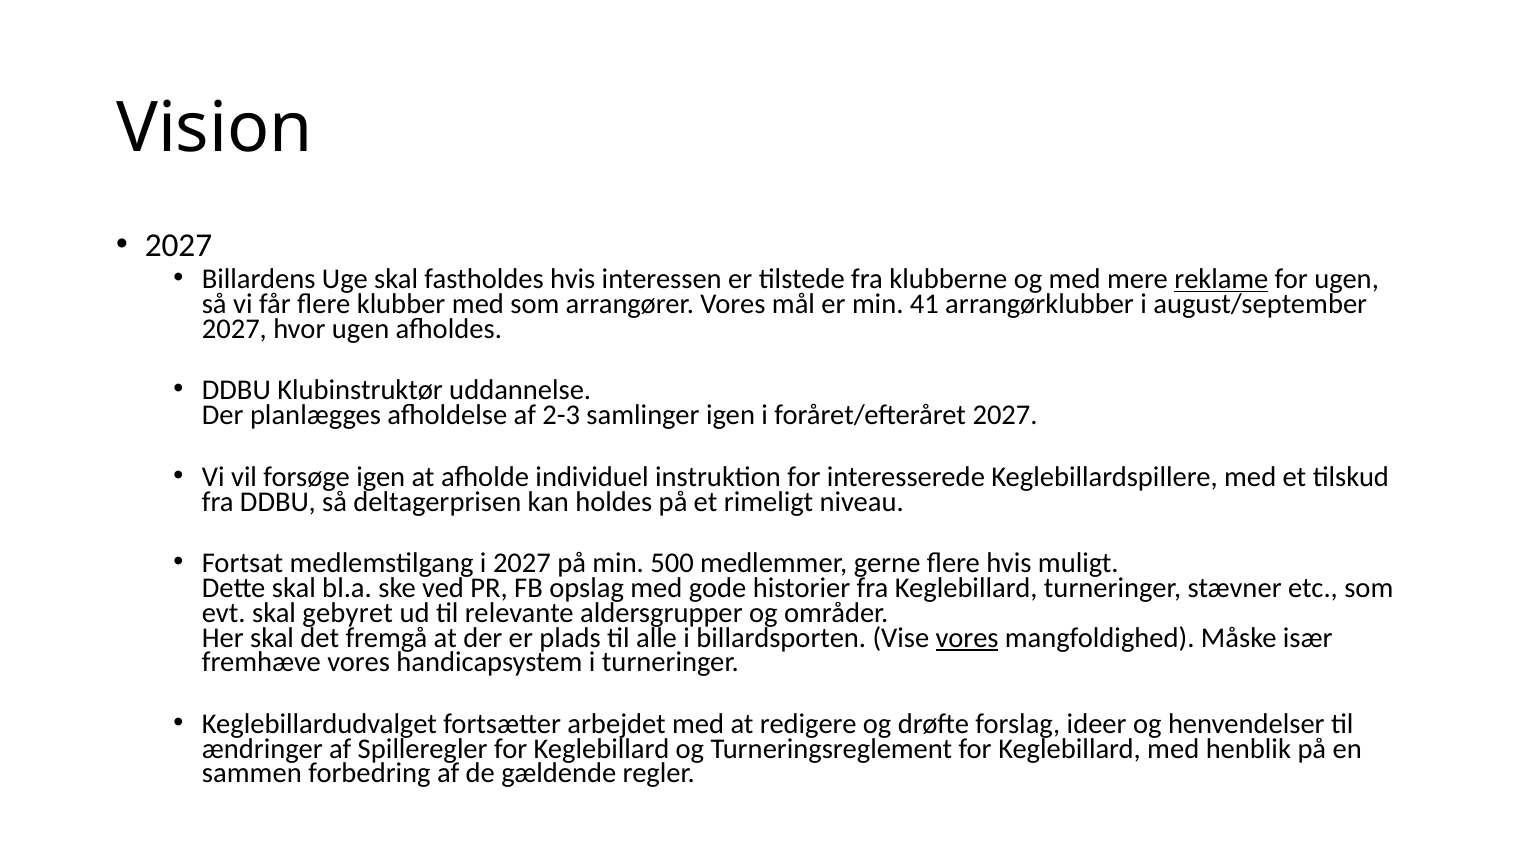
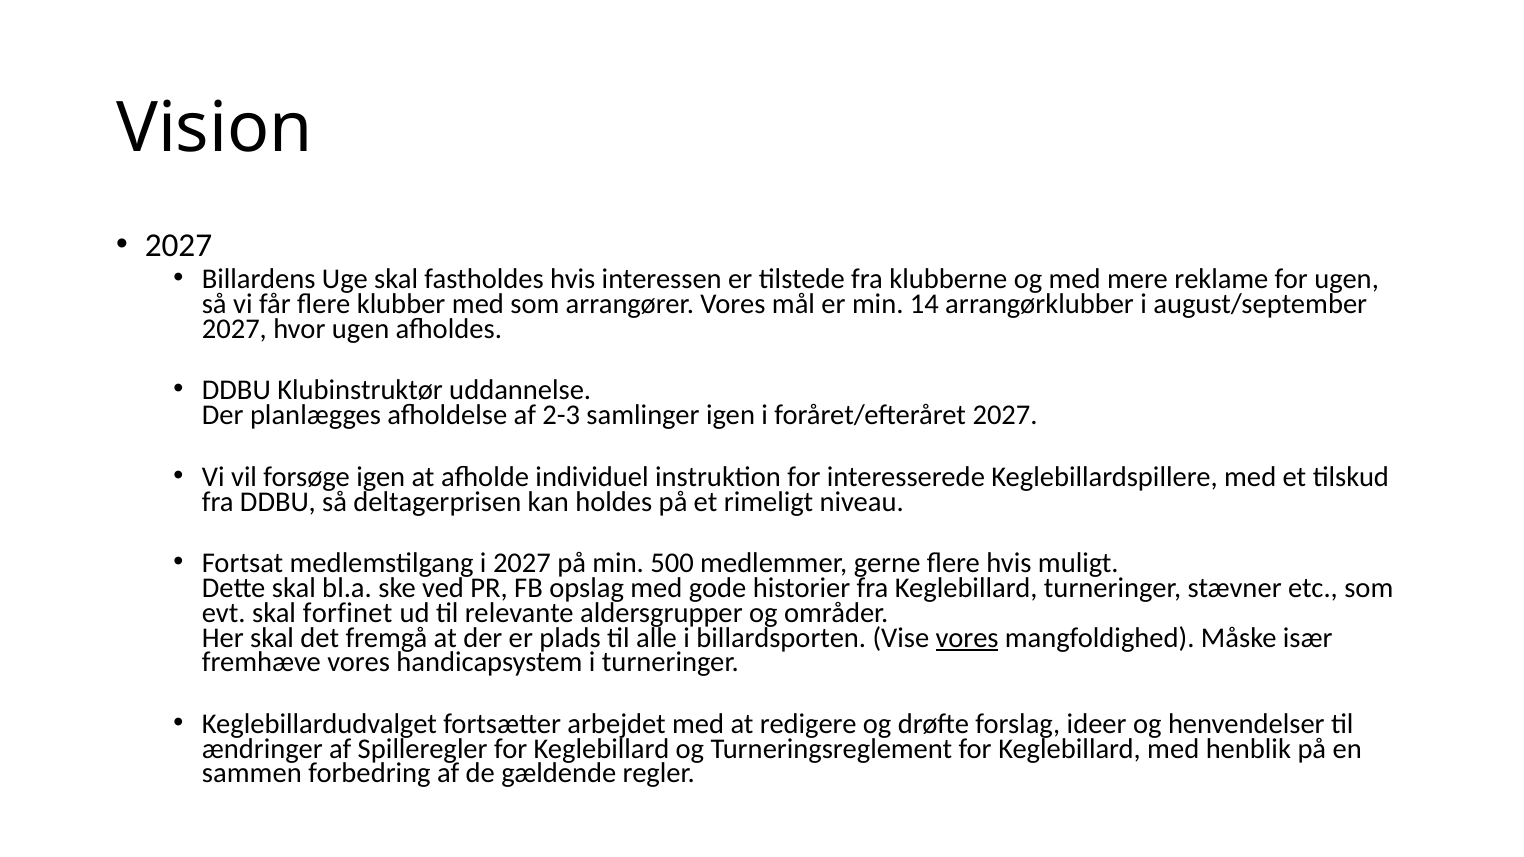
reklame underline: present -> none
41: 41 -> 14
gebyret: gebyret -> forfinet
